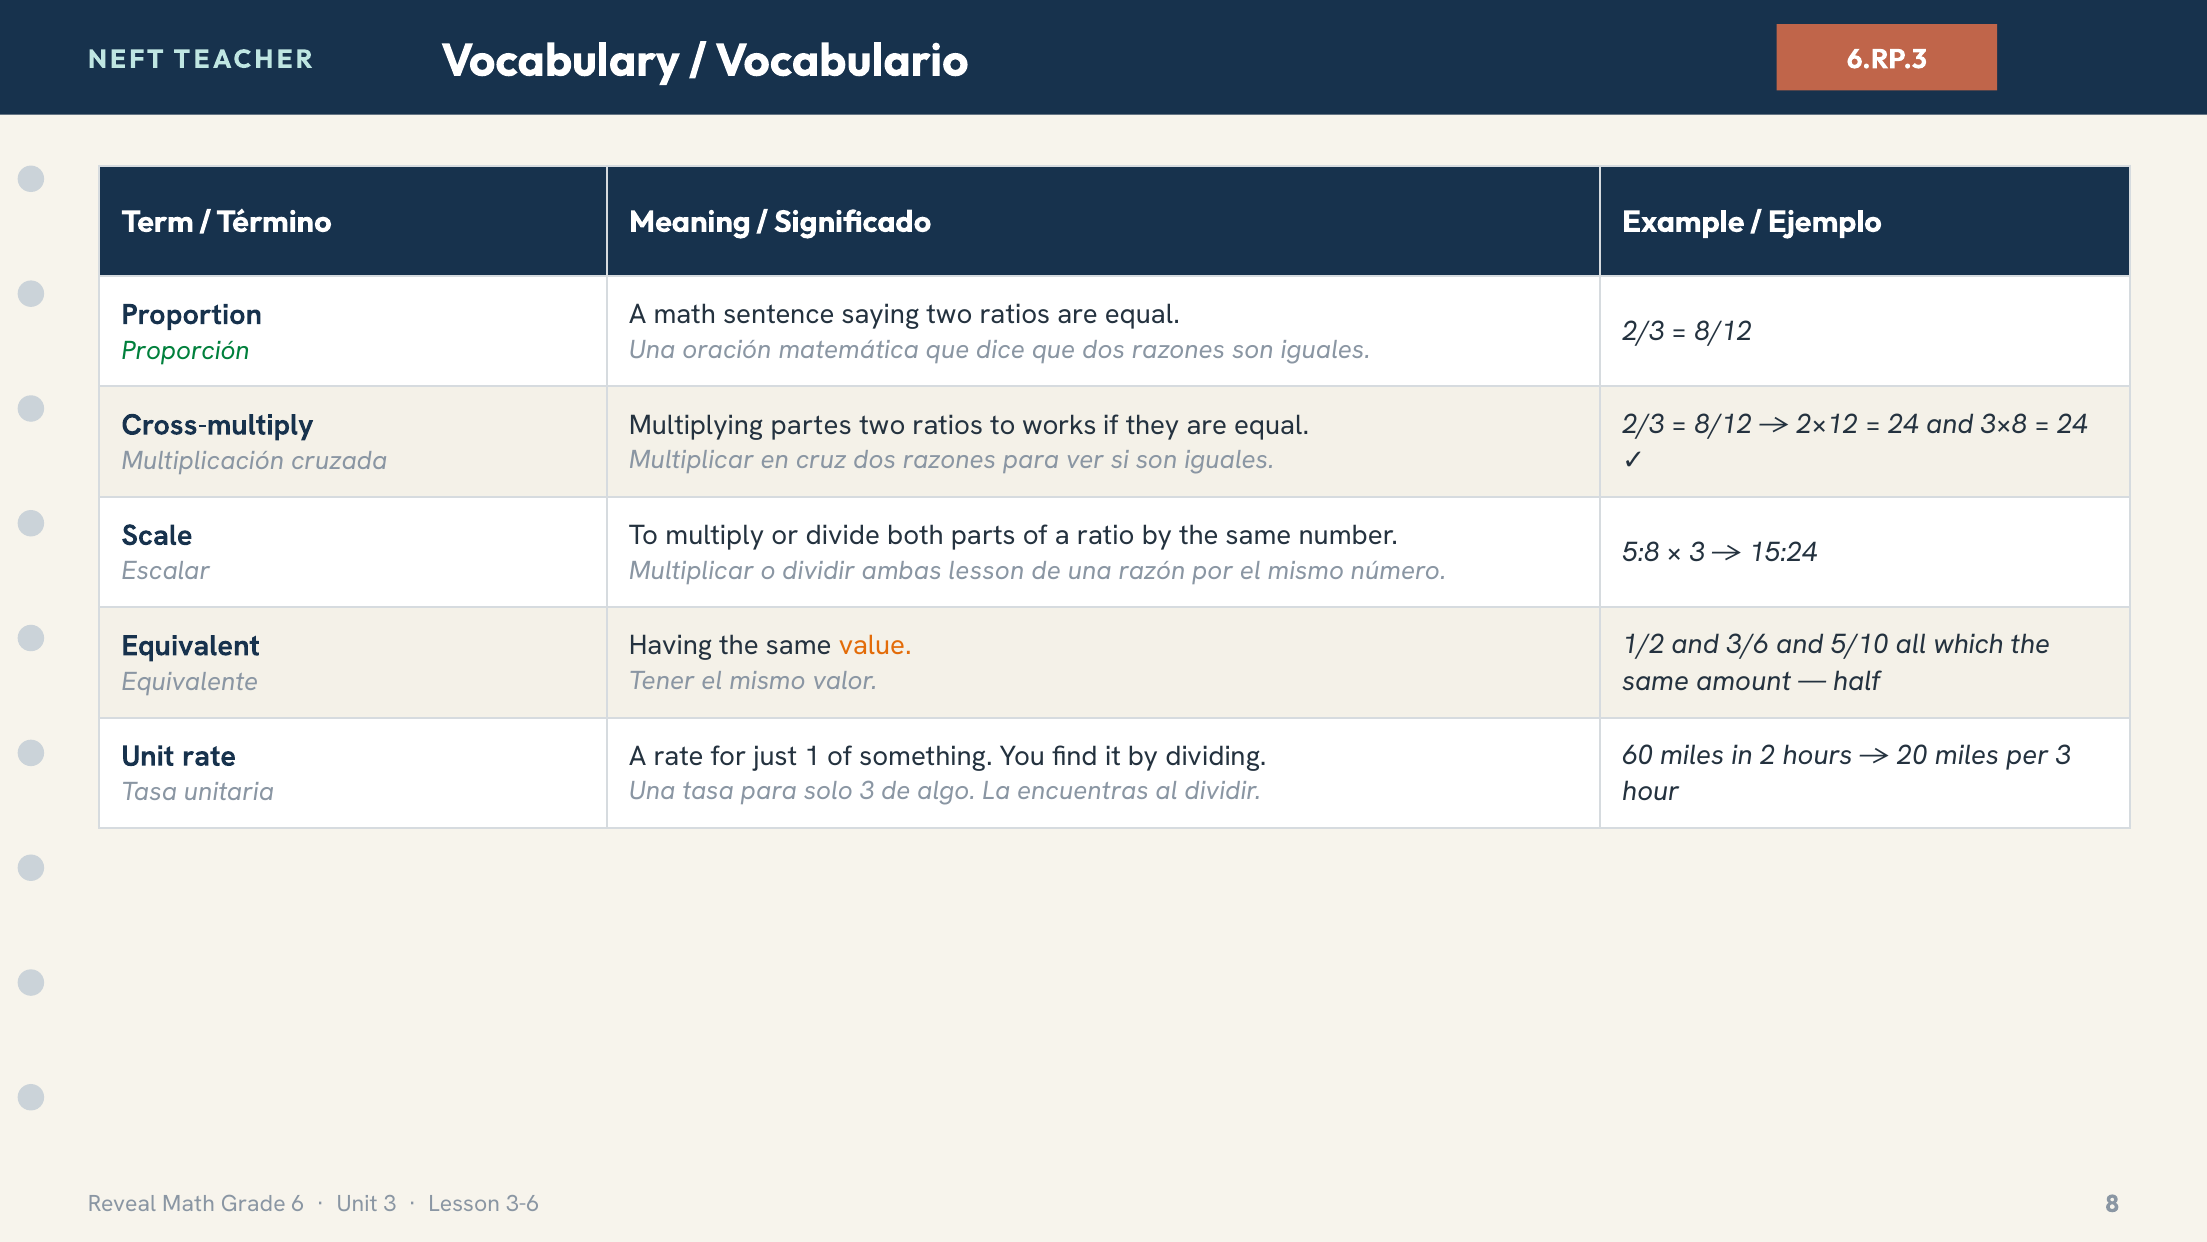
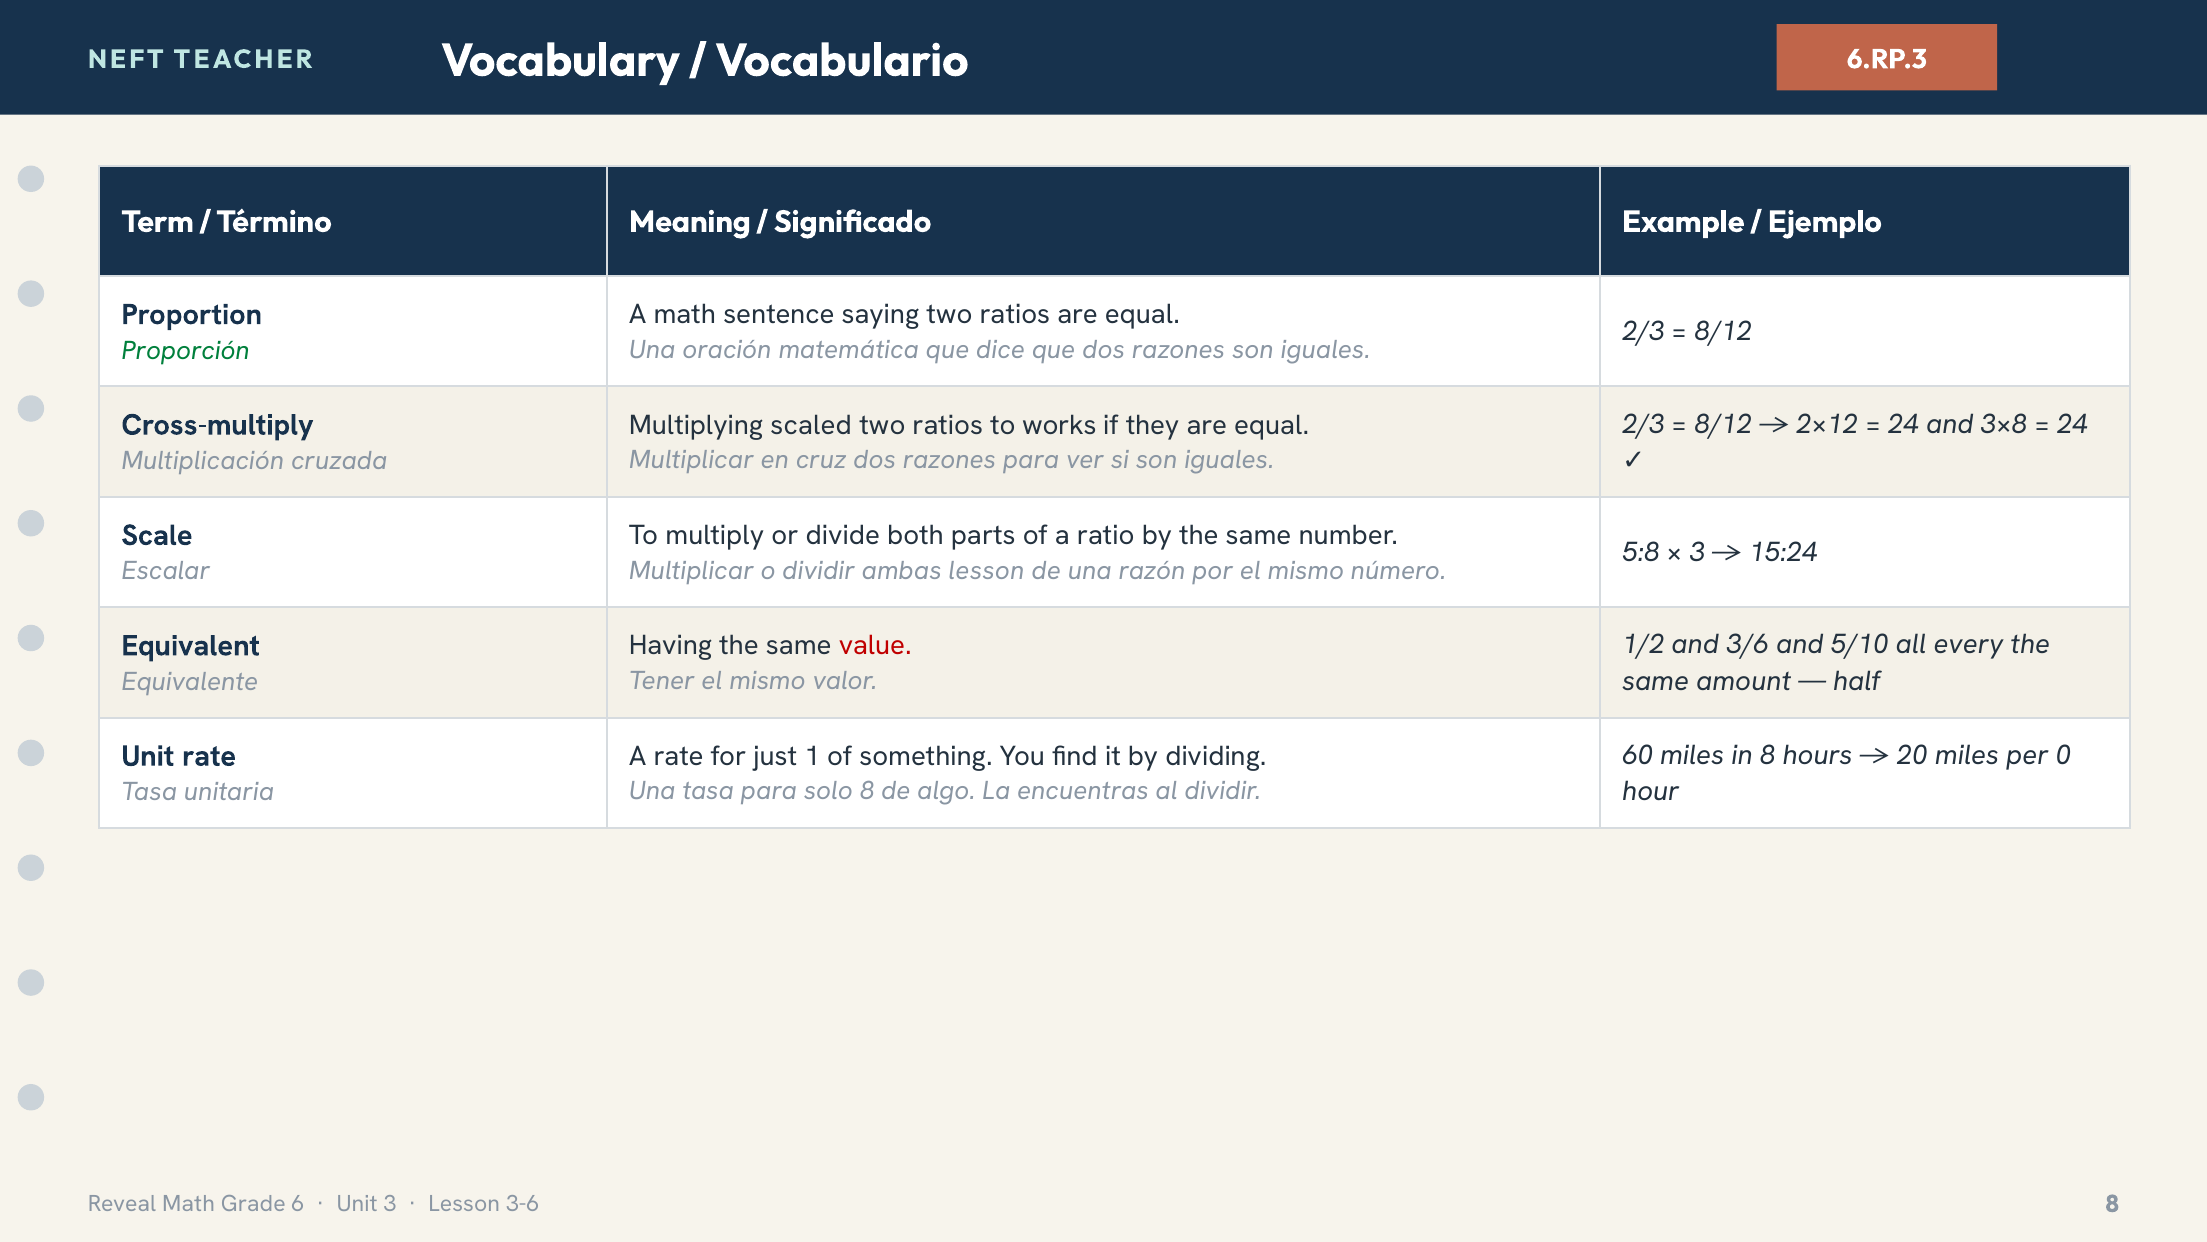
partes: partes -> scaled
which: which -> every
value colour: orange -> red
in 2: 2 -> 8
per 3: 3 -> 0
solo 3: 3 -> 8
